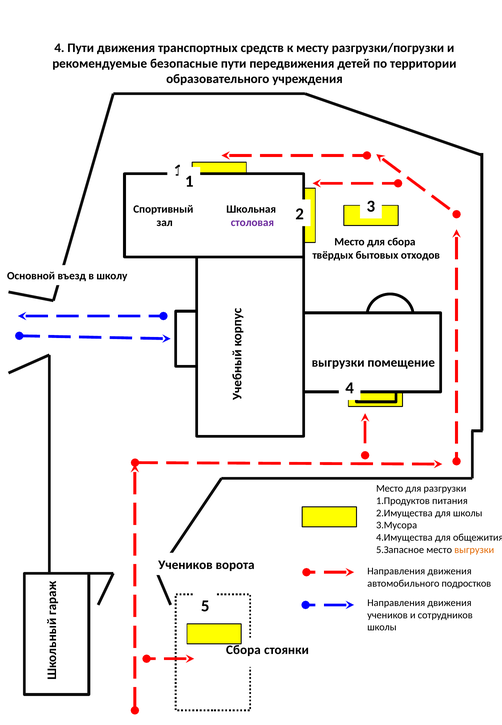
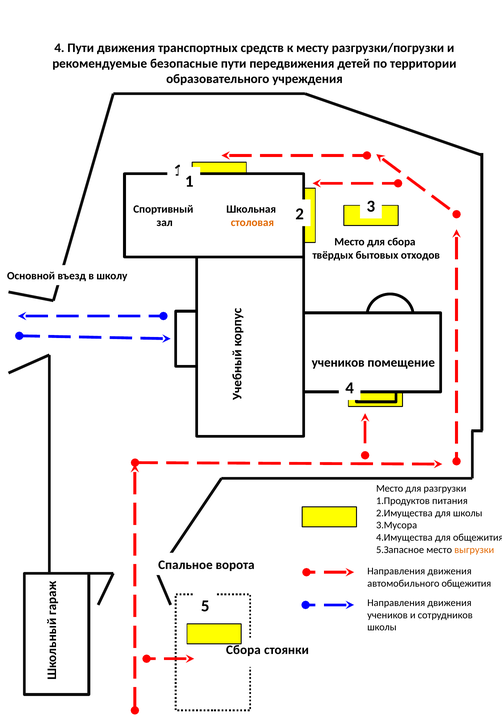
столовая colour: purple -> orange
выгрузки at (338, 363): выгрузки -> учеников
Учеников at (185, 565): Учеников -> Спальное
автомобильного подростков: подростков -> общежития
